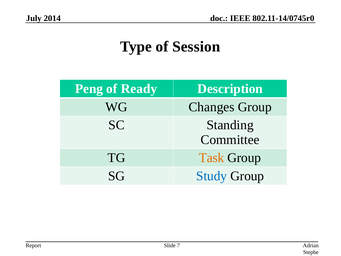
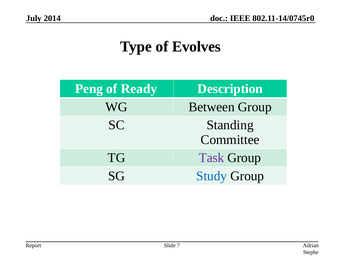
Session: Session -> Evolves
Changes: Changes -> Between
Task colour: orange -> purple
